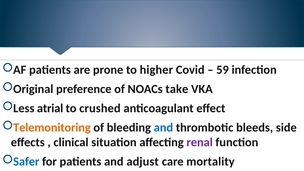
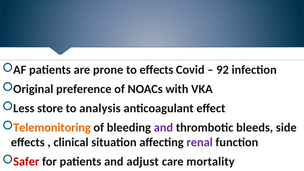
to higher: higher -> effects
59: 59 -> 92
take: take -> with
atrial: atrial -> store
crushed: crushed -> analysis
and at (163, 128) colour: blue -> purple
Safer colour: blue -> red
